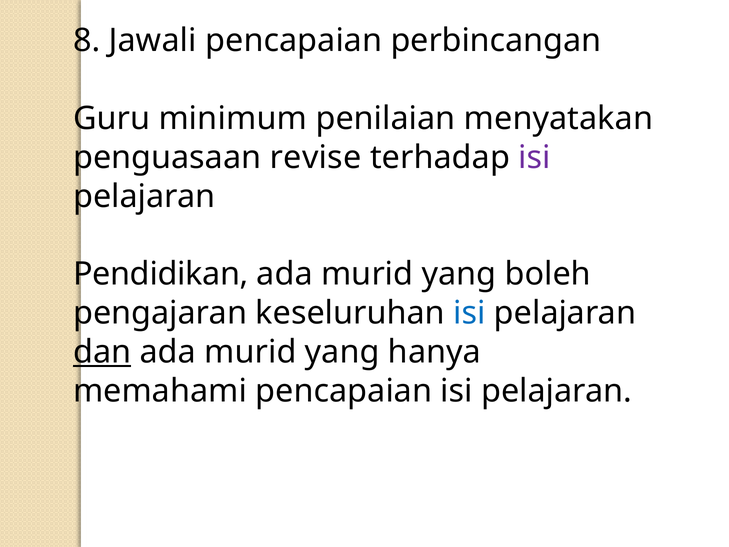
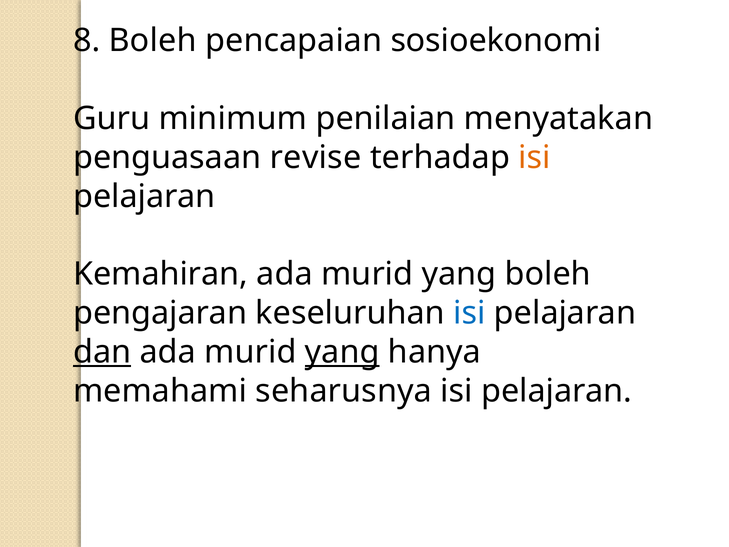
8 Jawali: Jawali -> Boleh
perbincangan: perbincangan -> sosioekonomi
isi at (534, 157) colour: purple -> orange
Pendidikan: Pendidikan -> Kemahiran
yang at (342, 352) underline: none -> present
memahami pencapaian: pencapaian -> seharusnya
